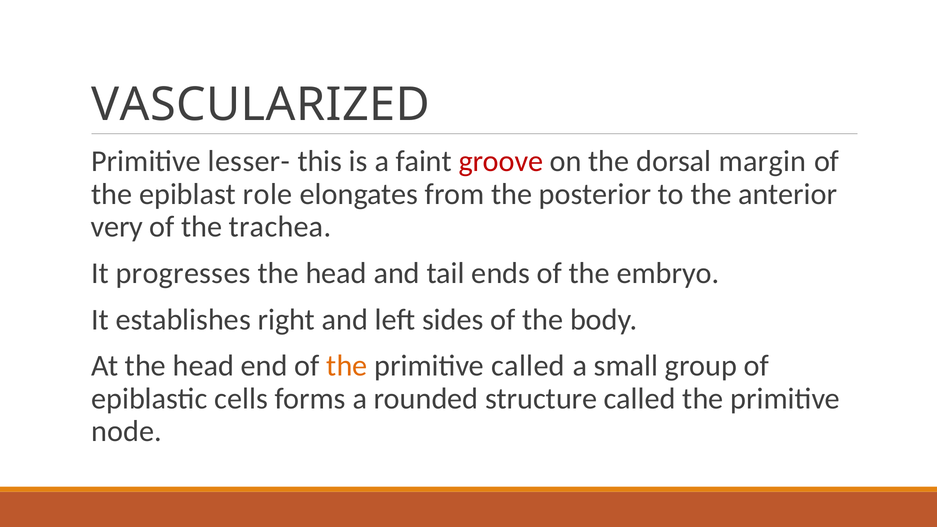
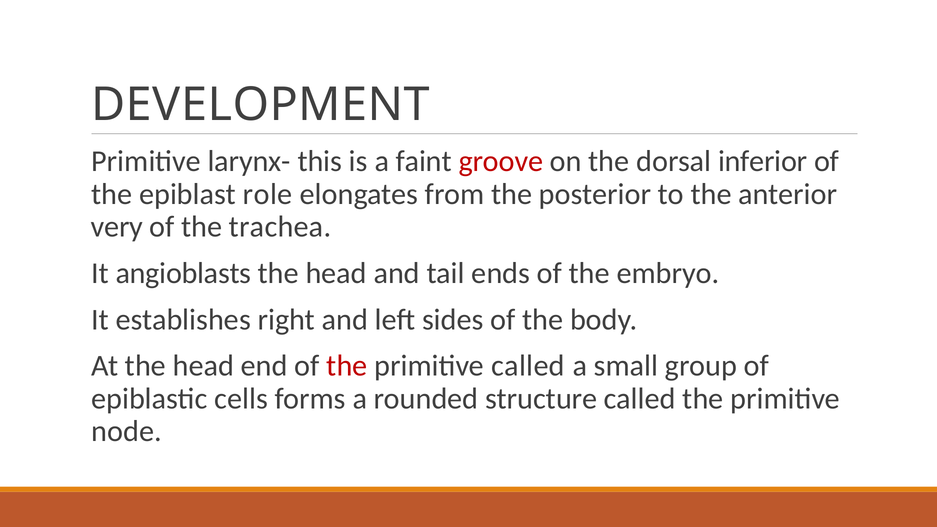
VASCULARIZED: VASCULARIZED -> DEVELOPMENT
lesser-: lesser- -> larynx-
margin: margin -> inferior
progresses: progresses -> angioblasts
the at (347, 366) colour: orange -> red
